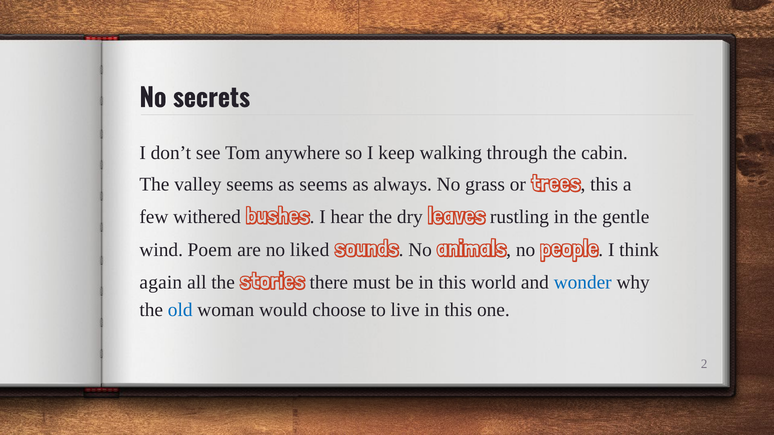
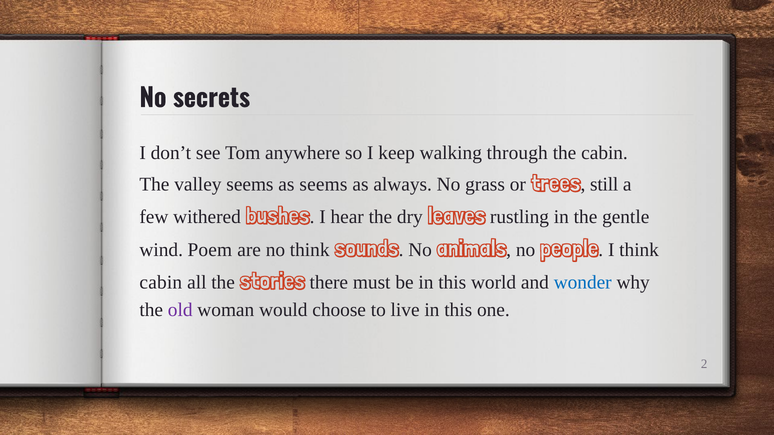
this at (604, 185): this -> still
no liked: liked -> think
again at (161, 282): again -> cabin
old colour: blue -> purple
